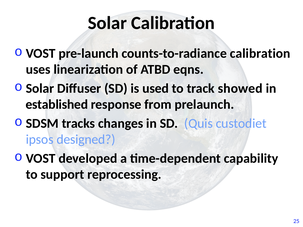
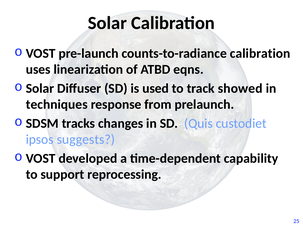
established: established -> techniques
designed: designed -> suggests
